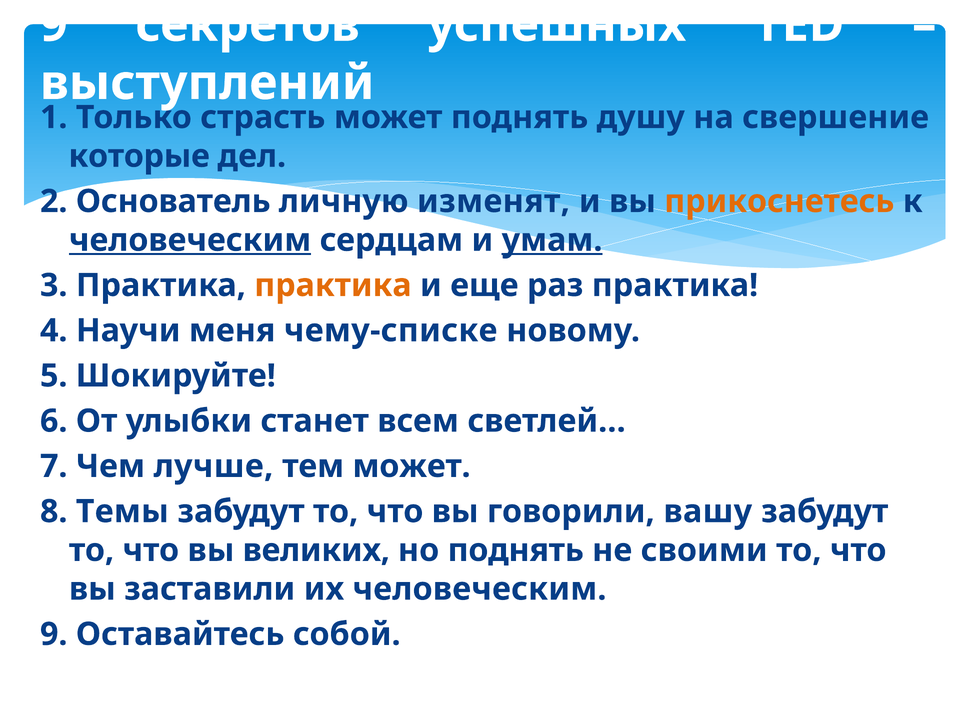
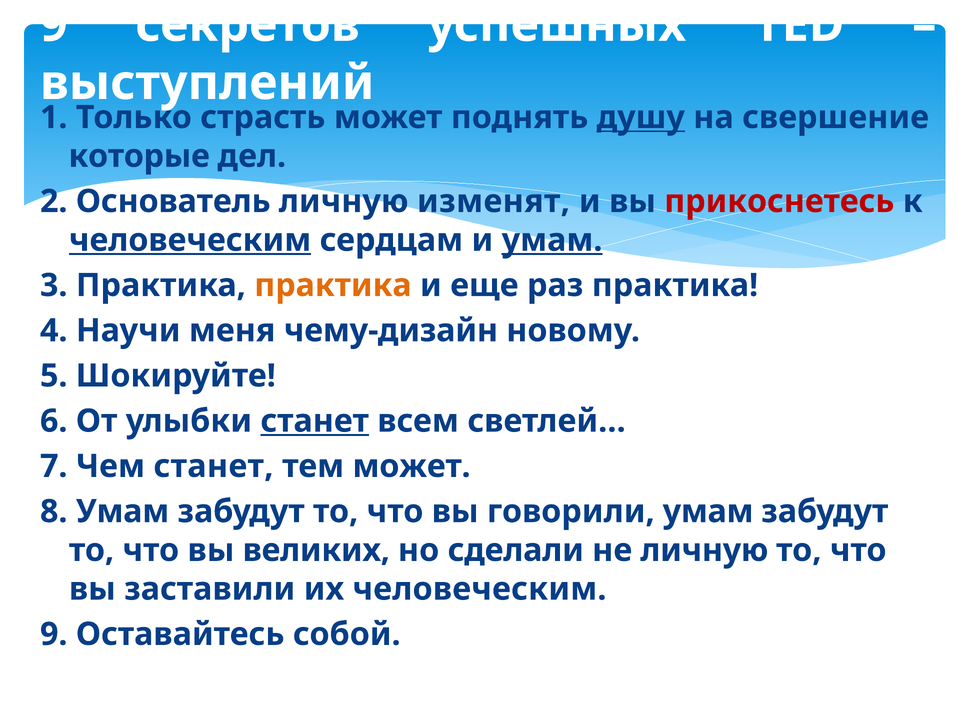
душу underline: none -> present
прикоснетесь colour: orange -> red
чему-списке: чему-списке -> чему-дизайн
станет at (315, 421) underline: none -> present
Чем лучше: лучше -> станет
8 Темы: Темы -> Умам
говорили вашу: вашу -> умам
но поднять: поднять -> сделали
не своими: своими -> личную
